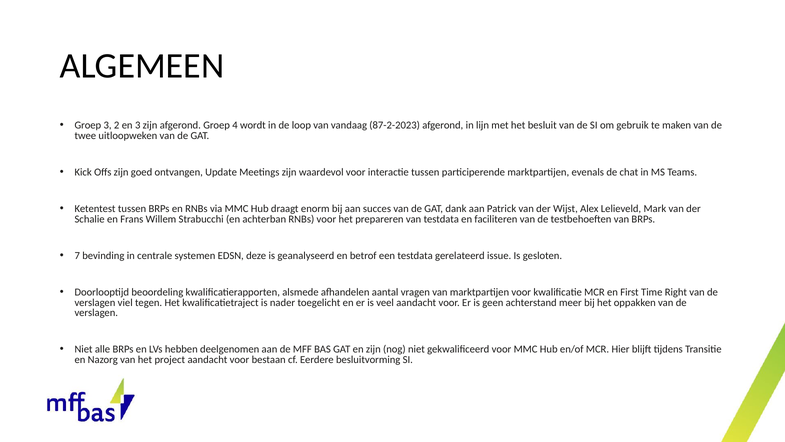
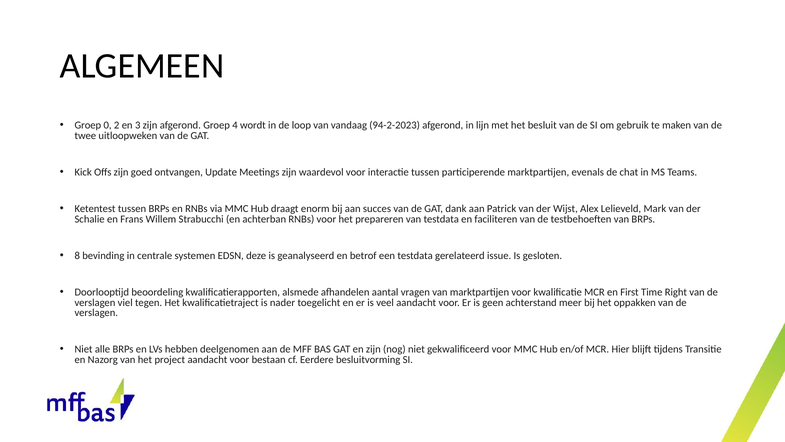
Groep 3: 3 -> 0
87-2-2023: 87-2-2023 -> 94-2-2023
7: 7 -> 8
